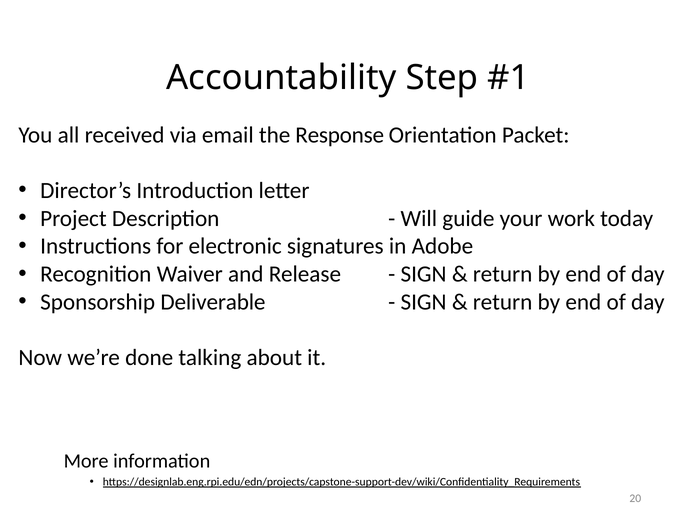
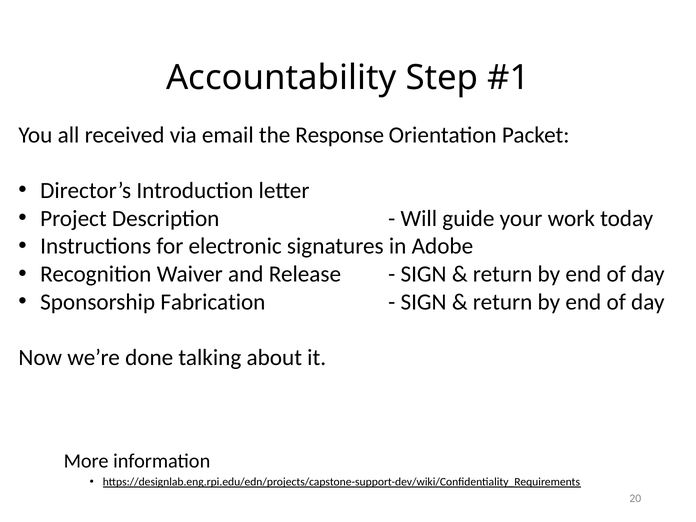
Deliverable: Deliverable -> Fabrication
